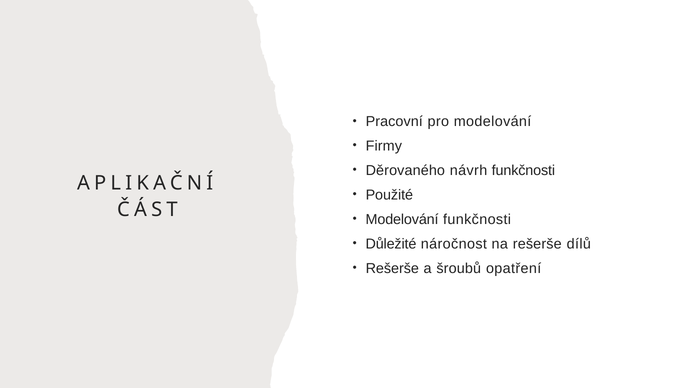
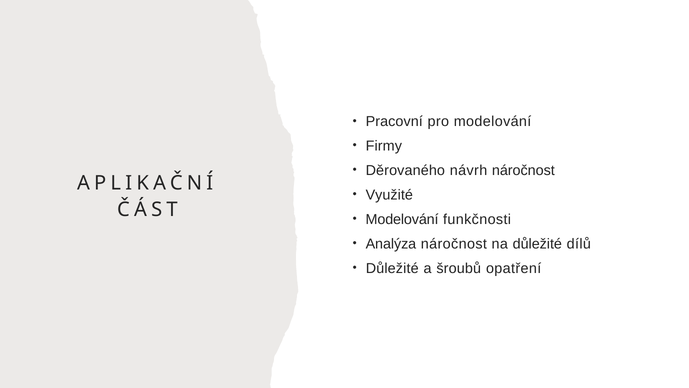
návrh funkčnosti: funkčnosti -> náročnost
Použité: Použité -> Využité
Důležité: Důležité -> Analýza
na rešerše: rešerše -> důležité
Rešerše at (392, 268): Rešerše -> Důležité
